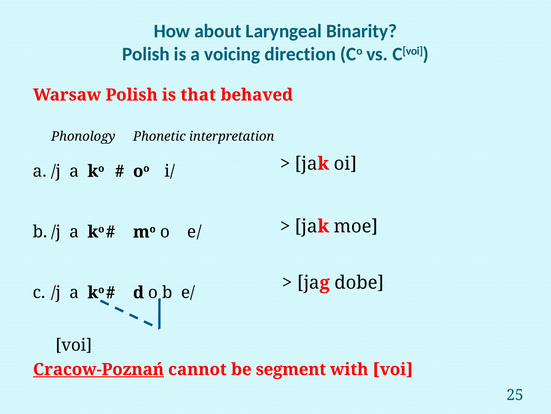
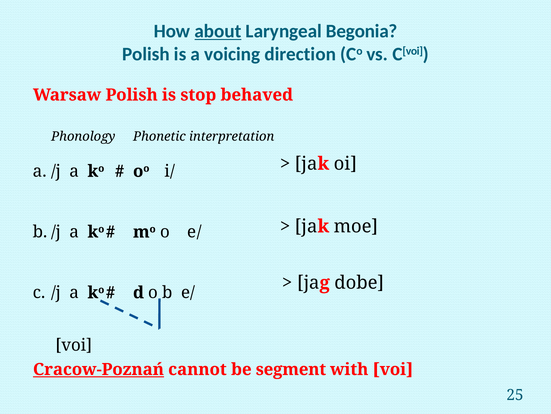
about underline: none -> present
Binarity: Binarity -> Begonia
that: that -> stop
